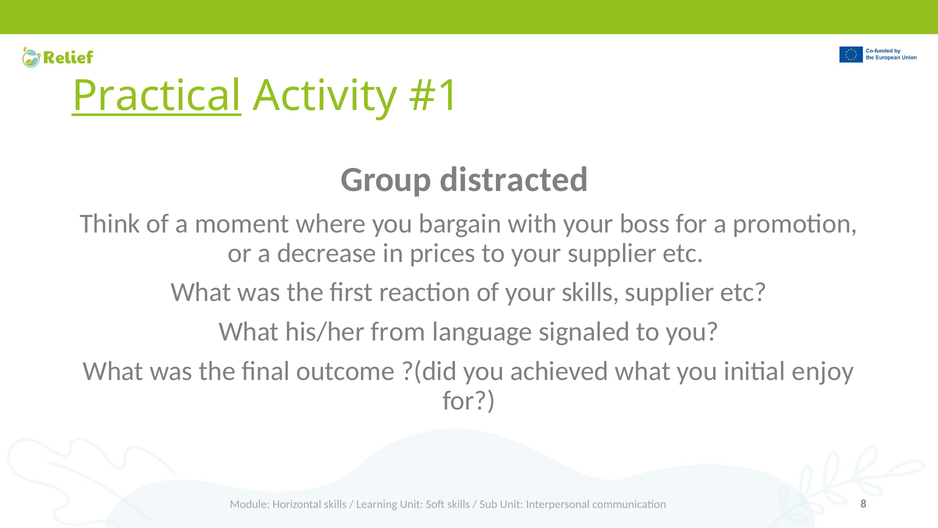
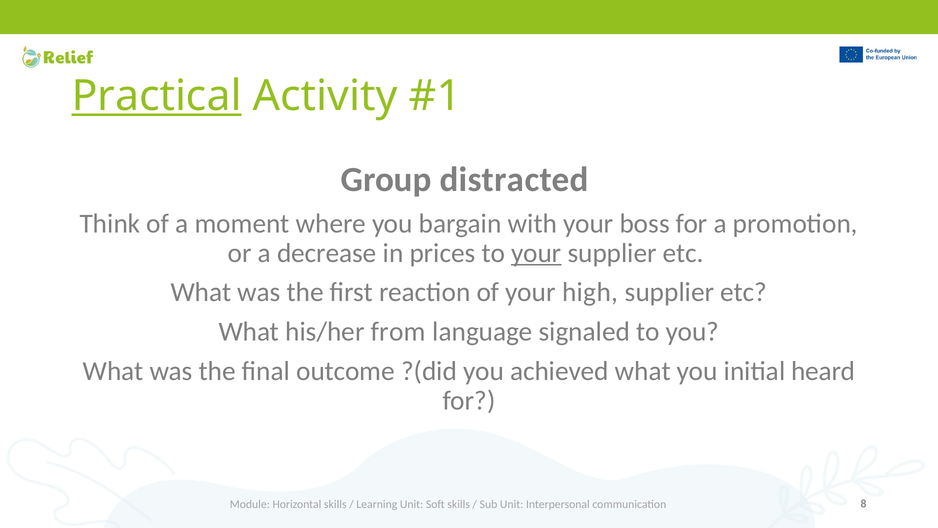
your at (536, 253) underline: none -> present
your skills: skills -> high
enjoy: enjoy -> heard
